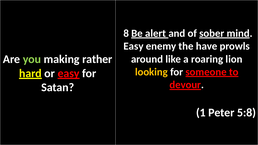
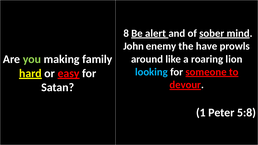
Easy at (134, 46): Easy -> John
rather: rather -> family
looking colour: yellow -> light blue
